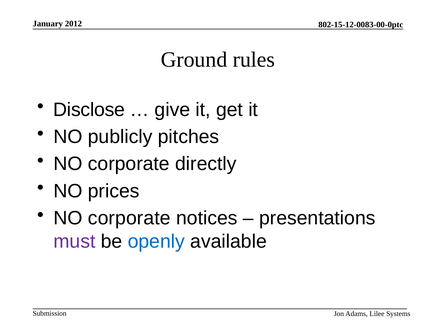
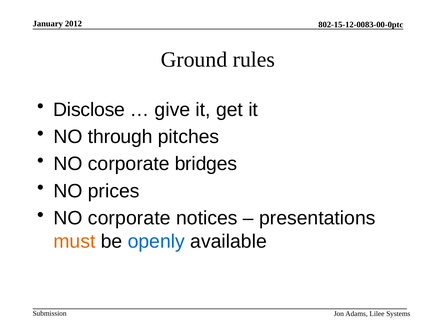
publicly: publicly -> through
directly: directly -> bridges
must colour: purple -> orange
